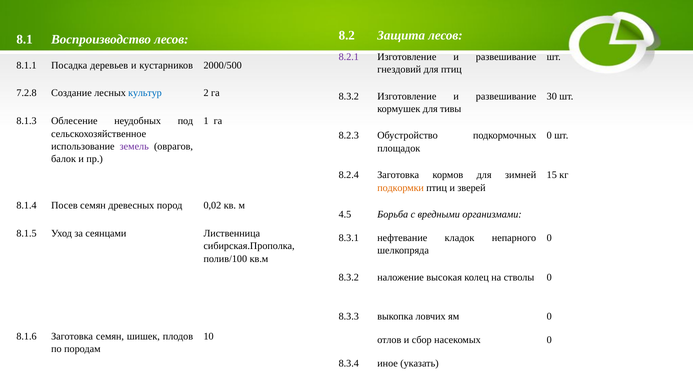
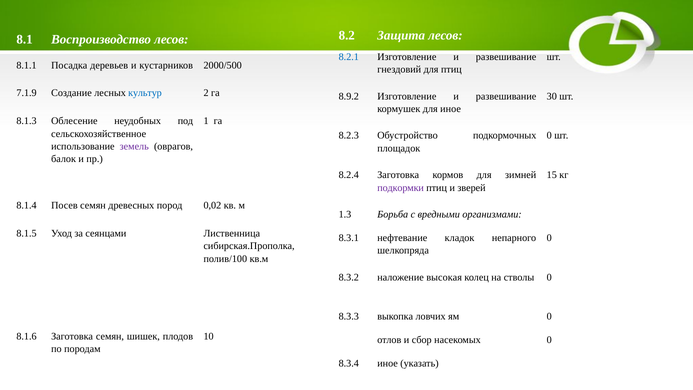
8.2.1 colour: purple -> blue
7.2.8: 7.2.8 -> 7.1.9
8.3.2 at (349, 96): 8.3.2 -> 8.9.2
для тивы: тивы -> иное
подкормки colour: orange -> purple
4.5: 4.5 -> 1.3
